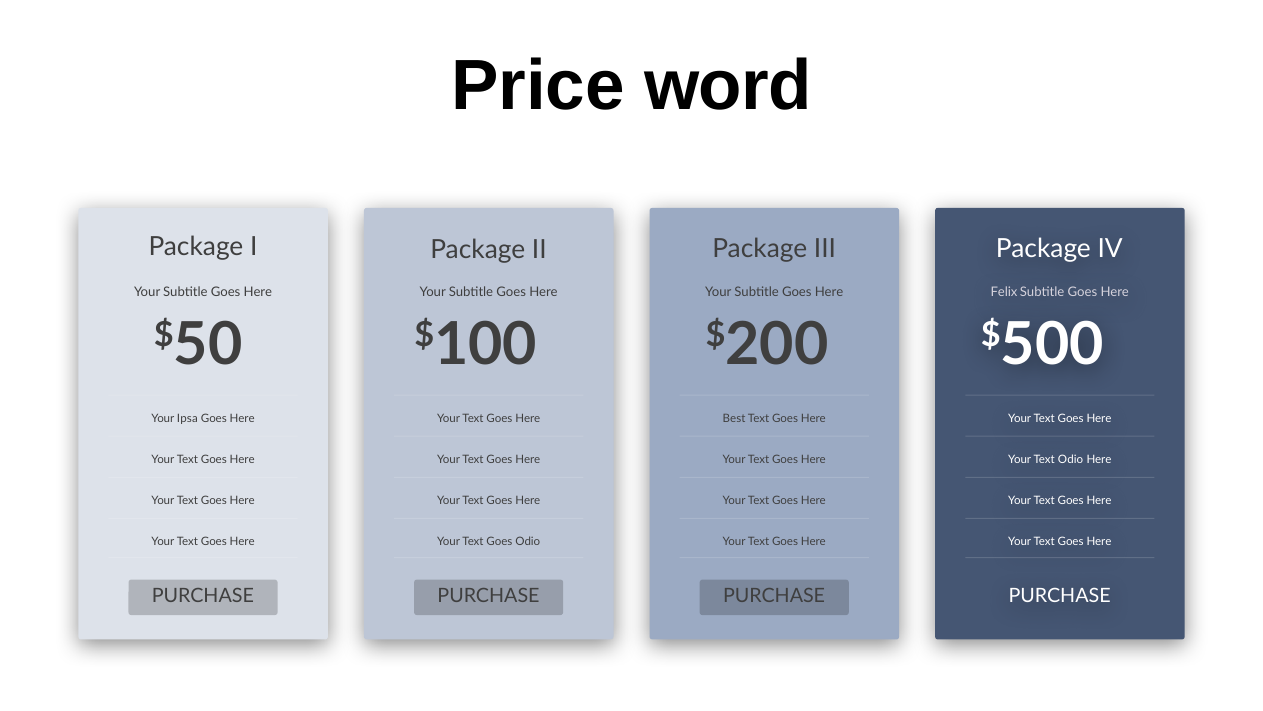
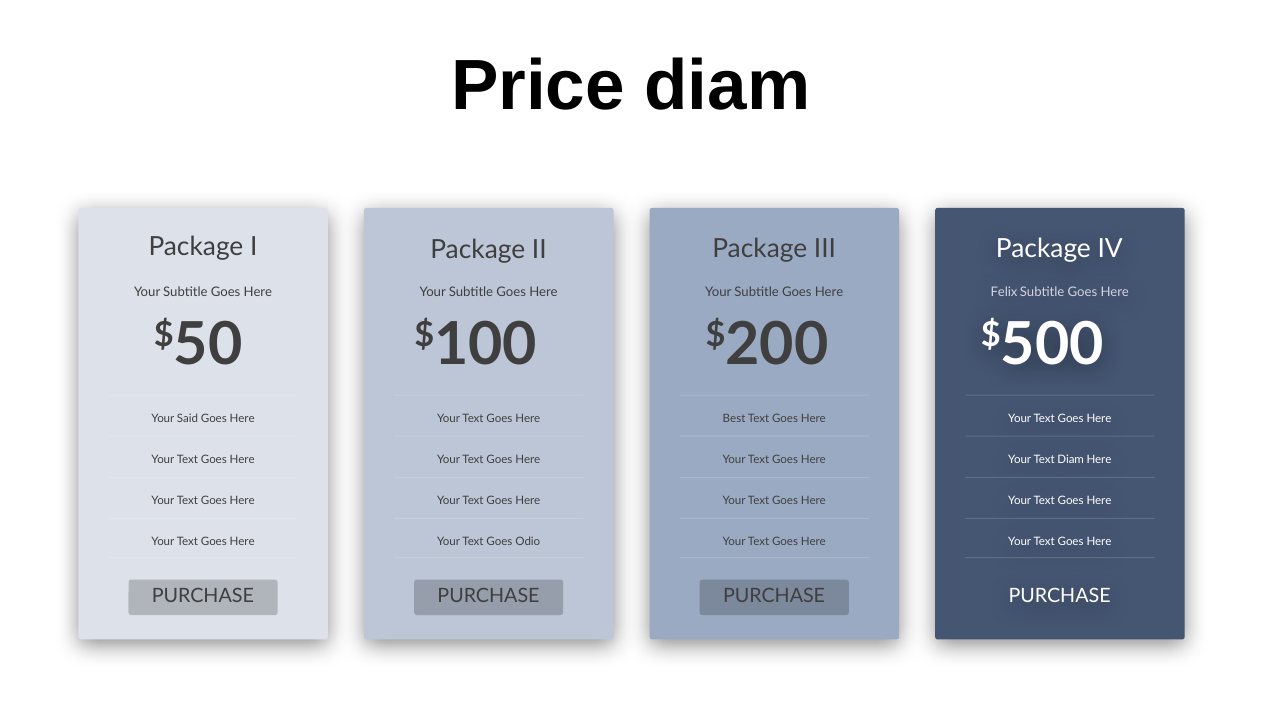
Price word: word -> diam
Ipsa: Ipsa -> Said
Text Odio: Odio -> Diam
